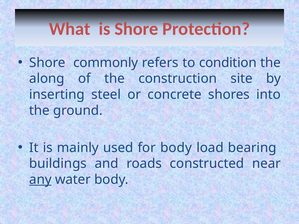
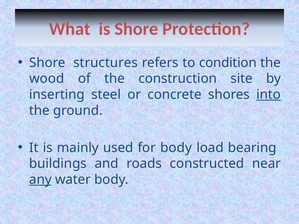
commonly: commonly -> structures
along: along -> wood
into underline: none -> present
